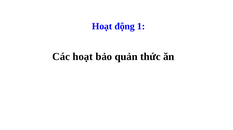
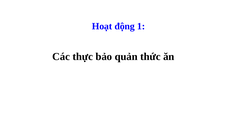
Các hoạt: hoạt -> thực
